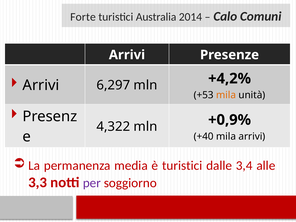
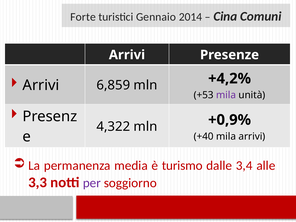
Australia: Australia -> Gennaio
Calo: Calo -> Cina
6,297: 6,297 -> 6,859
mila at (226, 95) colour: orange -> purple
è turistici: turistici -> turismo
